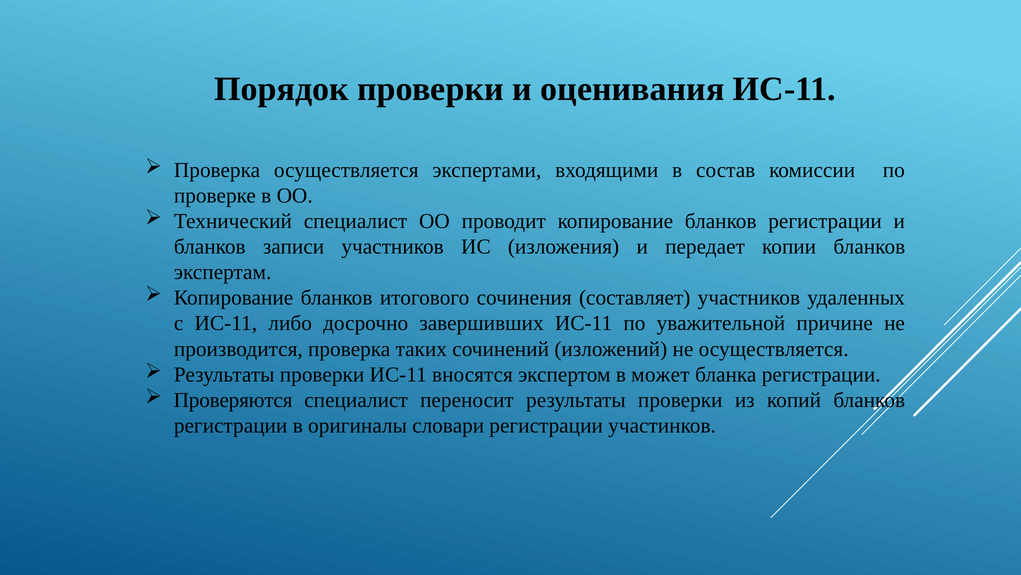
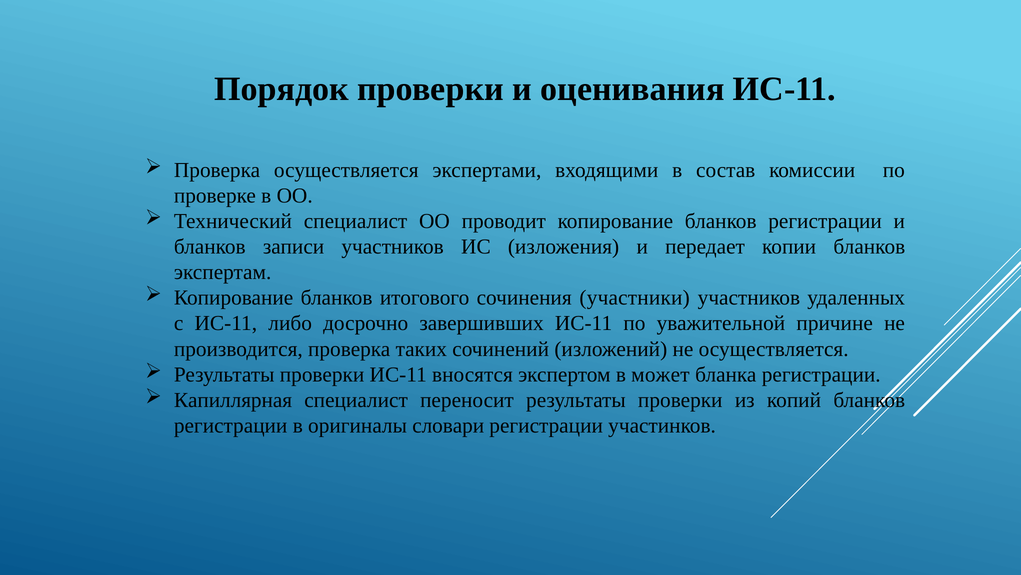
составляет: составляет -> участники
Проверяются: Проверяются -> Капиллярная
